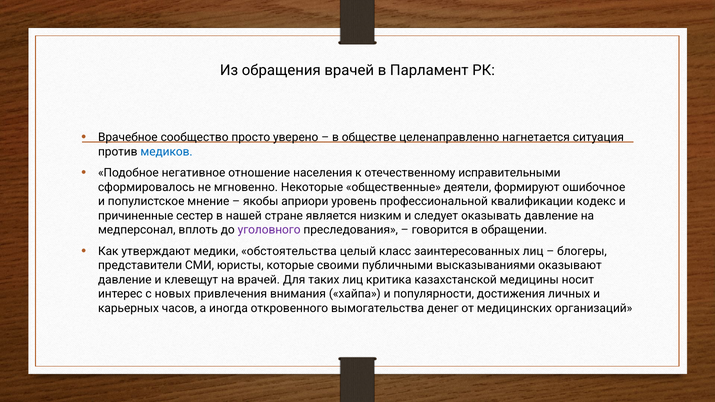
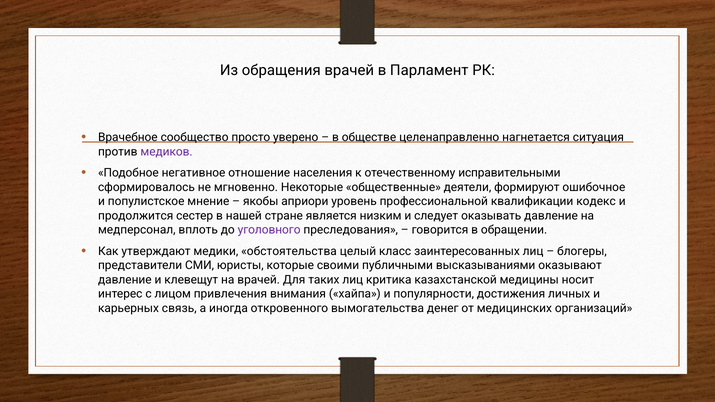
медиков colour: blue -> purple
причиненные: причиненные -> продолжится
новых: новых -> лицом
часов: часов -> связь
